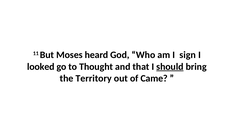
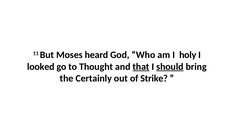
sign: sign -> holy
that underline: none -> present
Territory: Territory -> Certainly
Came: Came -> Strike
